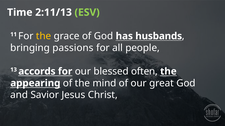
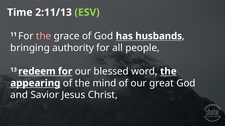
the at (44, 36) colour: yellow -> pink
passions: passions -> authority
accords: accords -> redeem
often: often -> word
